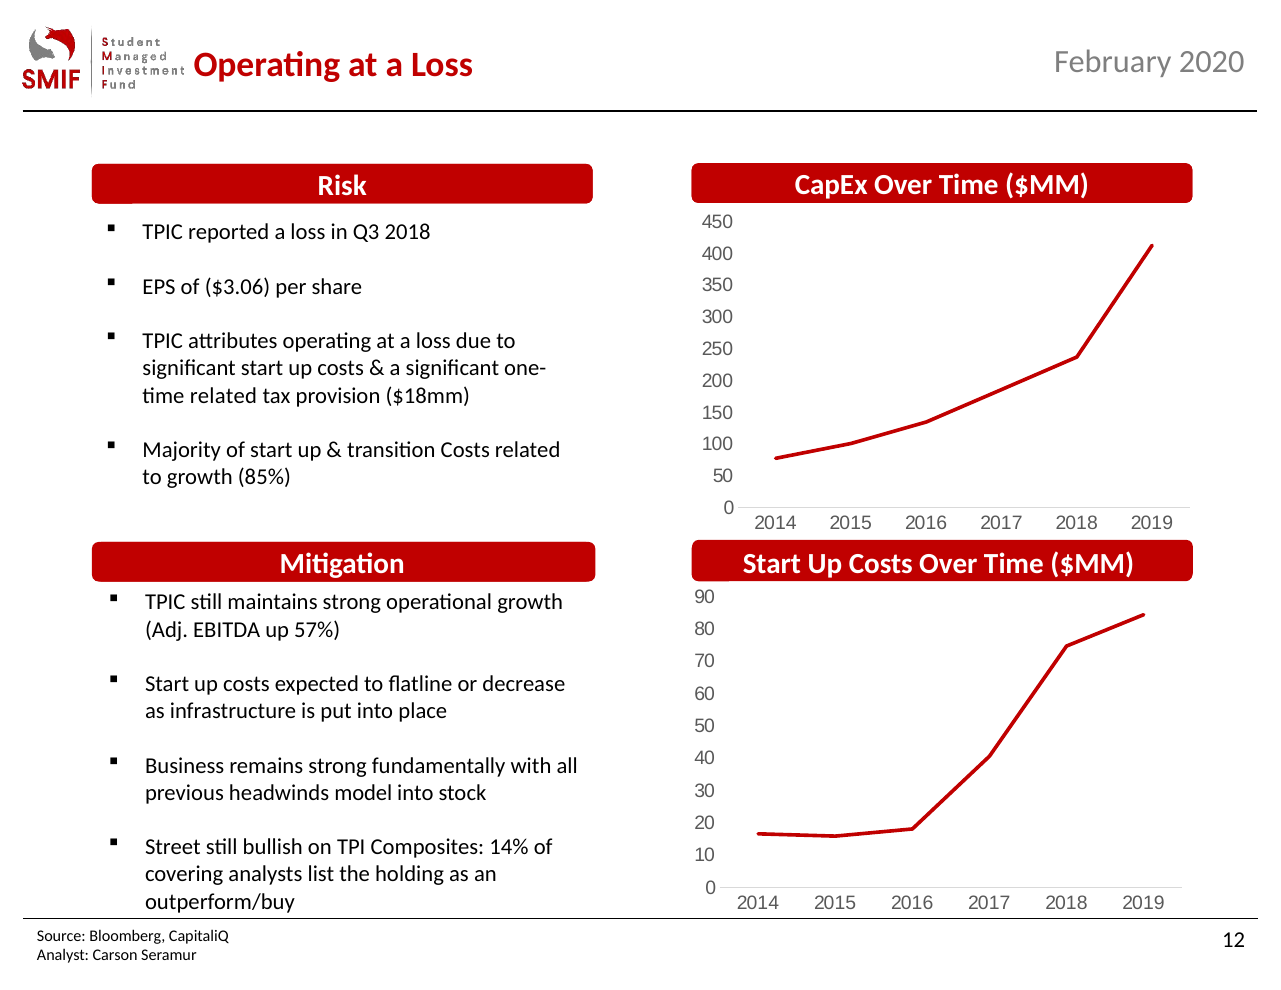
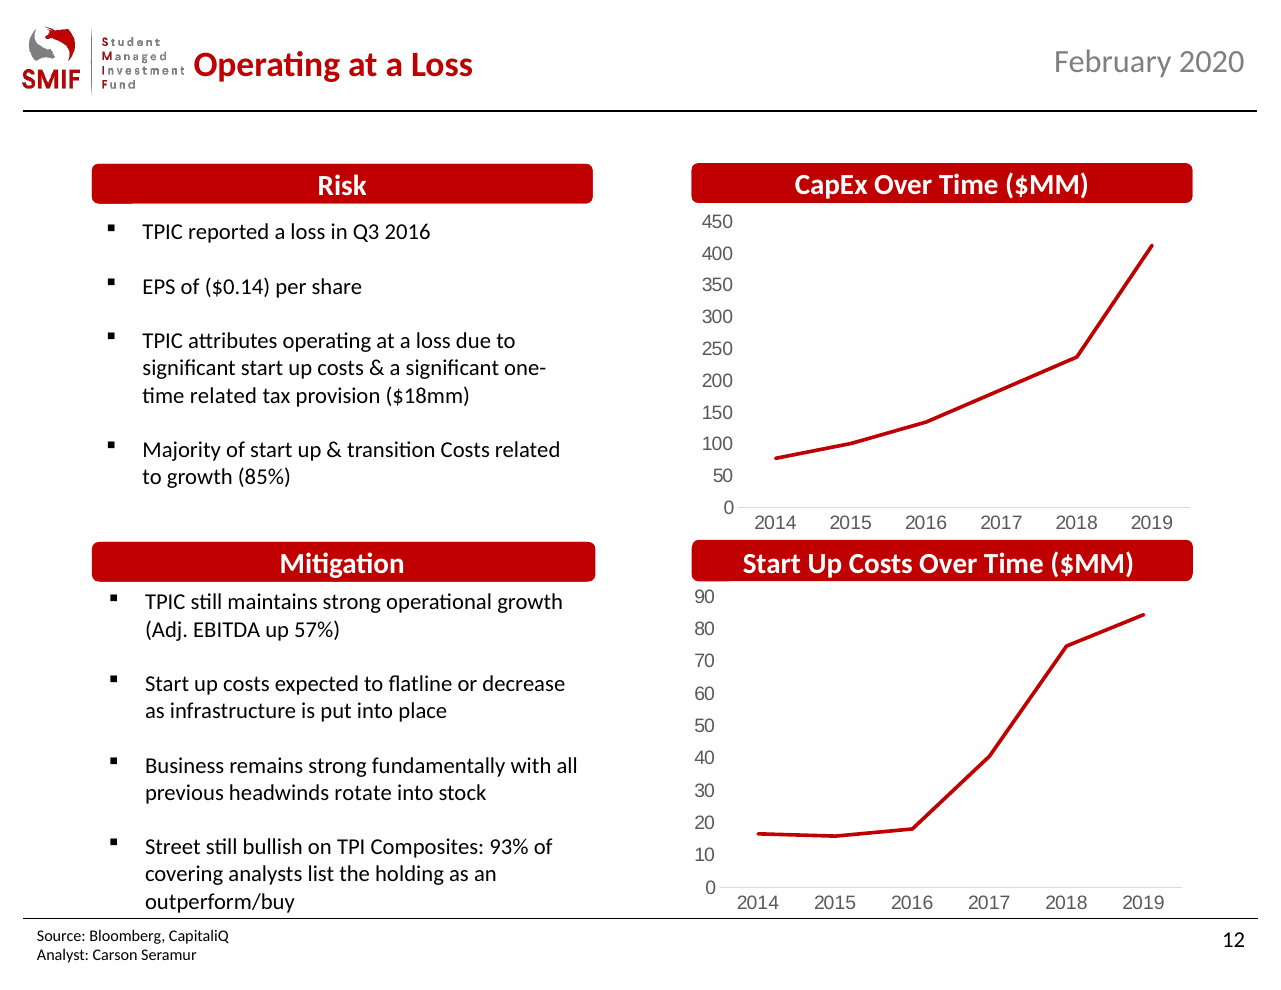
Q3 2018: 2018 -> 2016
$3.06: $3.06 -> $0.14
model: model -> rotate
14%: 14% -> 93%
